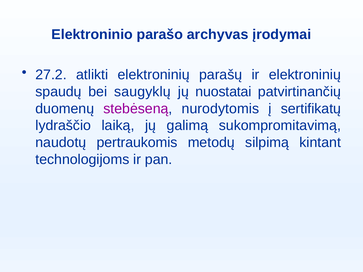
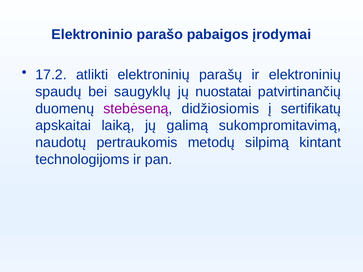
archyvas: archyvas -> pabaigos
27.2: 27.2 -> 17.2
nurodytomis: nurodytomis -> didžiosiomis
lydraščio: lydraščio -> apskaitai
